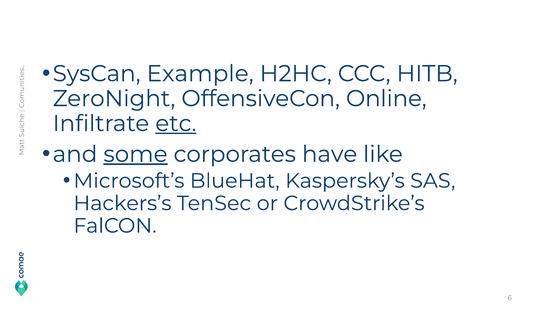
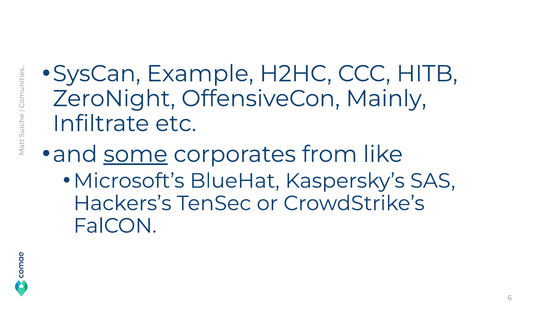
Online: Online -> Mainly
etc underline: present -> none
have: have -> from
